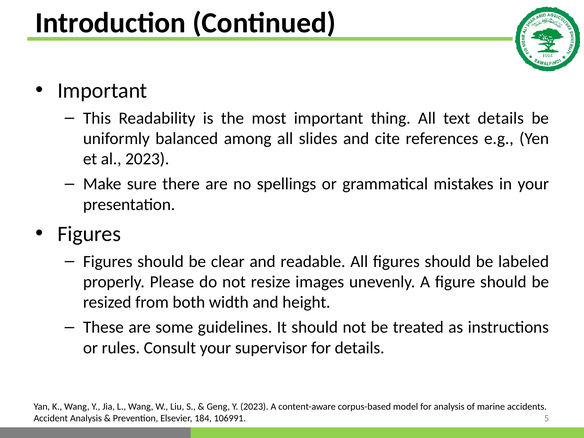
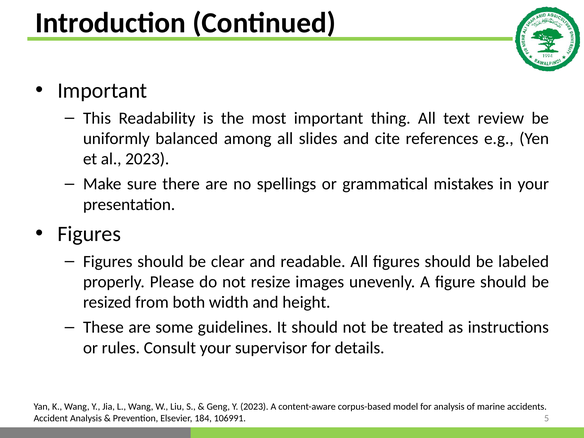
text details: details -> review
